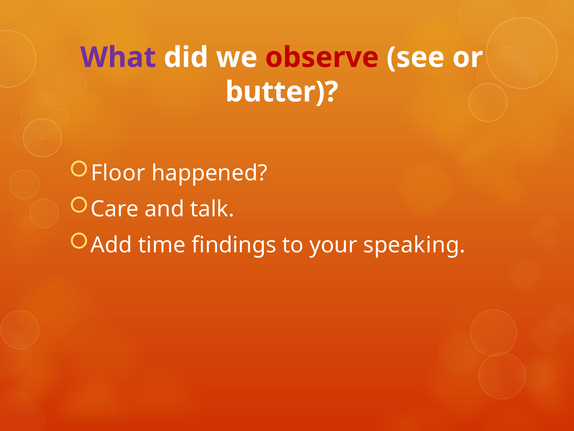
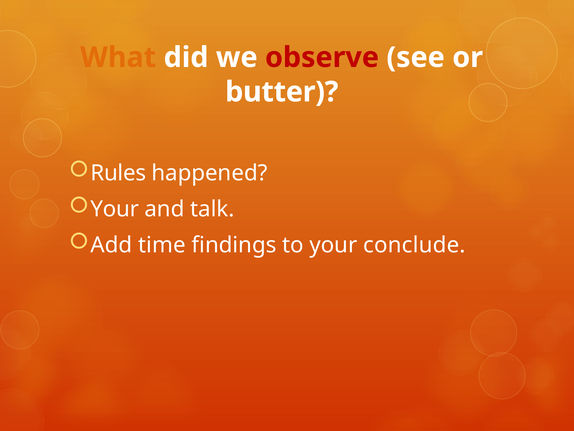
What colour: purple -> orange
Floor: Floor -> Rules
Care at (115, 209): Care -> Your
speaking: speaking -> conclude
